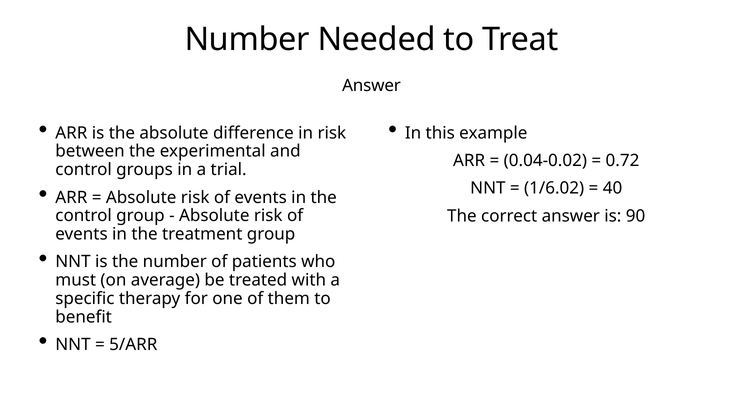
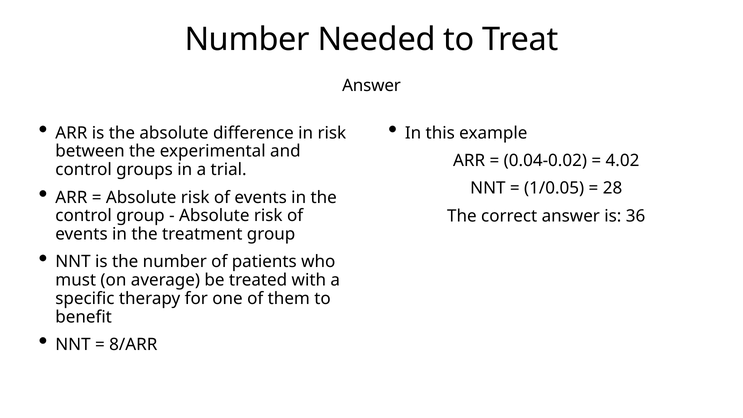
0.72: 0.72 -> 4.02
1/6.02: 1/6.02 -> 1/0.05
40: 40 -> 28
90: 90 -> 36
5/ARR: 5/ARR -> 8/ARR
